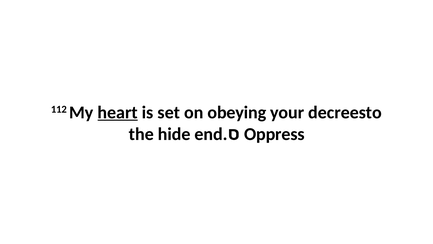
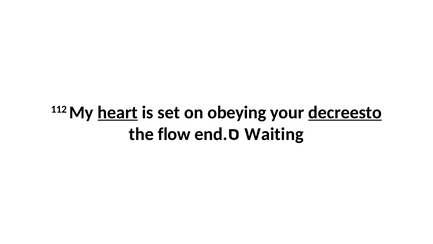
decreesto underline: none -> present
hide: hide -> flow
Oppress: Oppress -> Waiting
